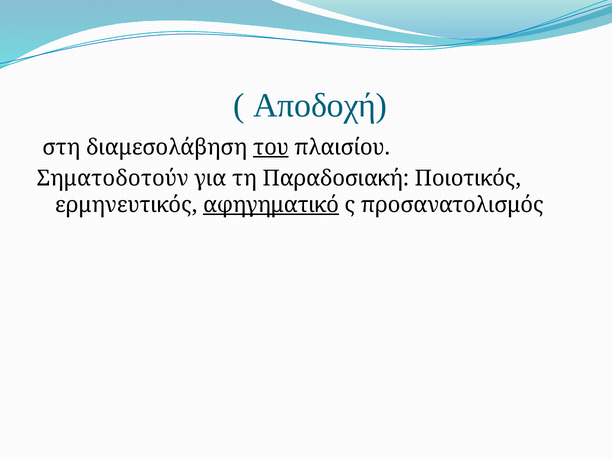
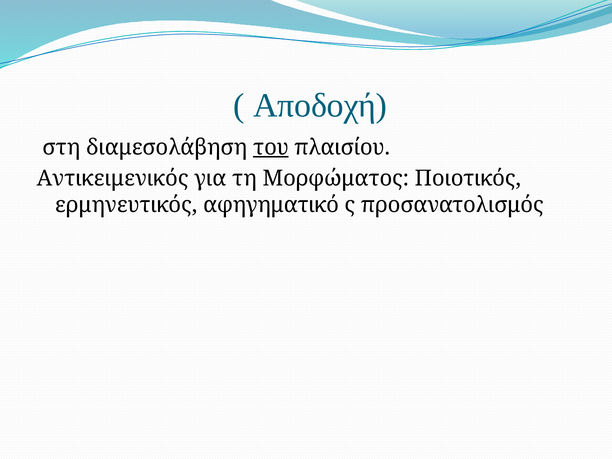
Σηματοδοτούν: Σηματοδοτούν -> Αντικειμενικός
Παραδοσιακή: Παραδοσιακή -> Μορφώματος
αφηγηματικό underline: present -> none
